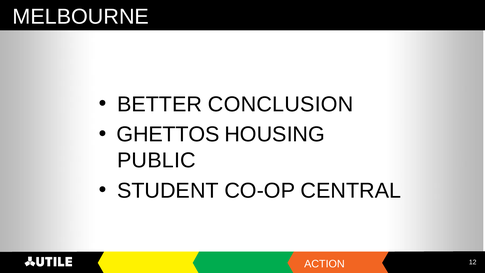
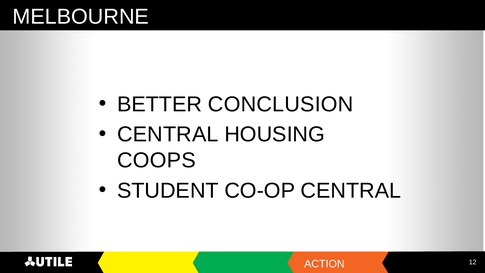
GHETTOS at (168, 134): GHETTOS -> CENTRAL
PUBLIC: PUBLIC -> COOPS
